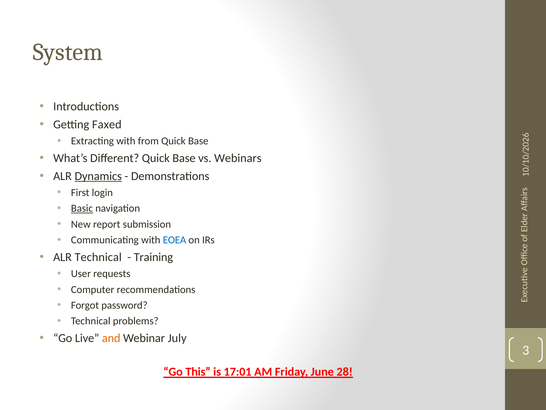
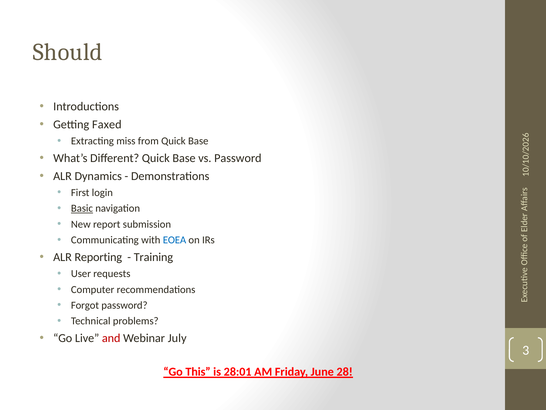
System: System -> Should
Extracting with: with -> miss
vs Webinars: Webinars -> Password
Dynamics underline: present -> none
ALR Technical: Technical -> Reporting
and colour: orange -> red
17:01: 17:01 -> 28:01
